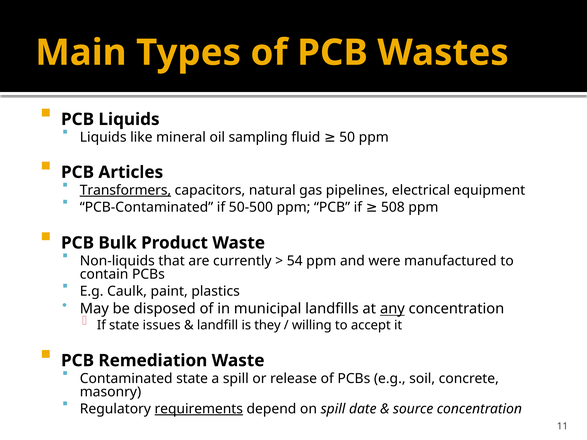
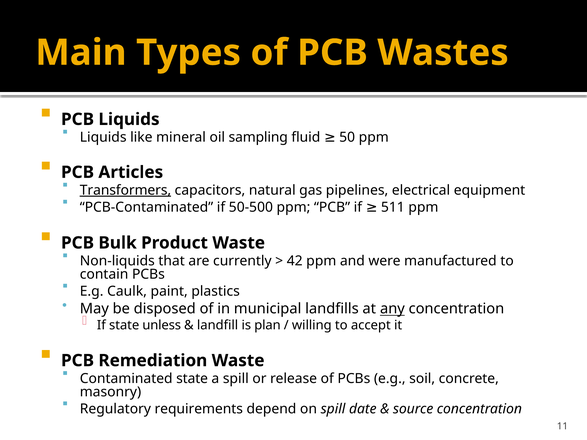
508: 508 -> 511
54: 54 -> 42
issues: issues -> unless
they: they -> plan
requirements underline: present -> none
